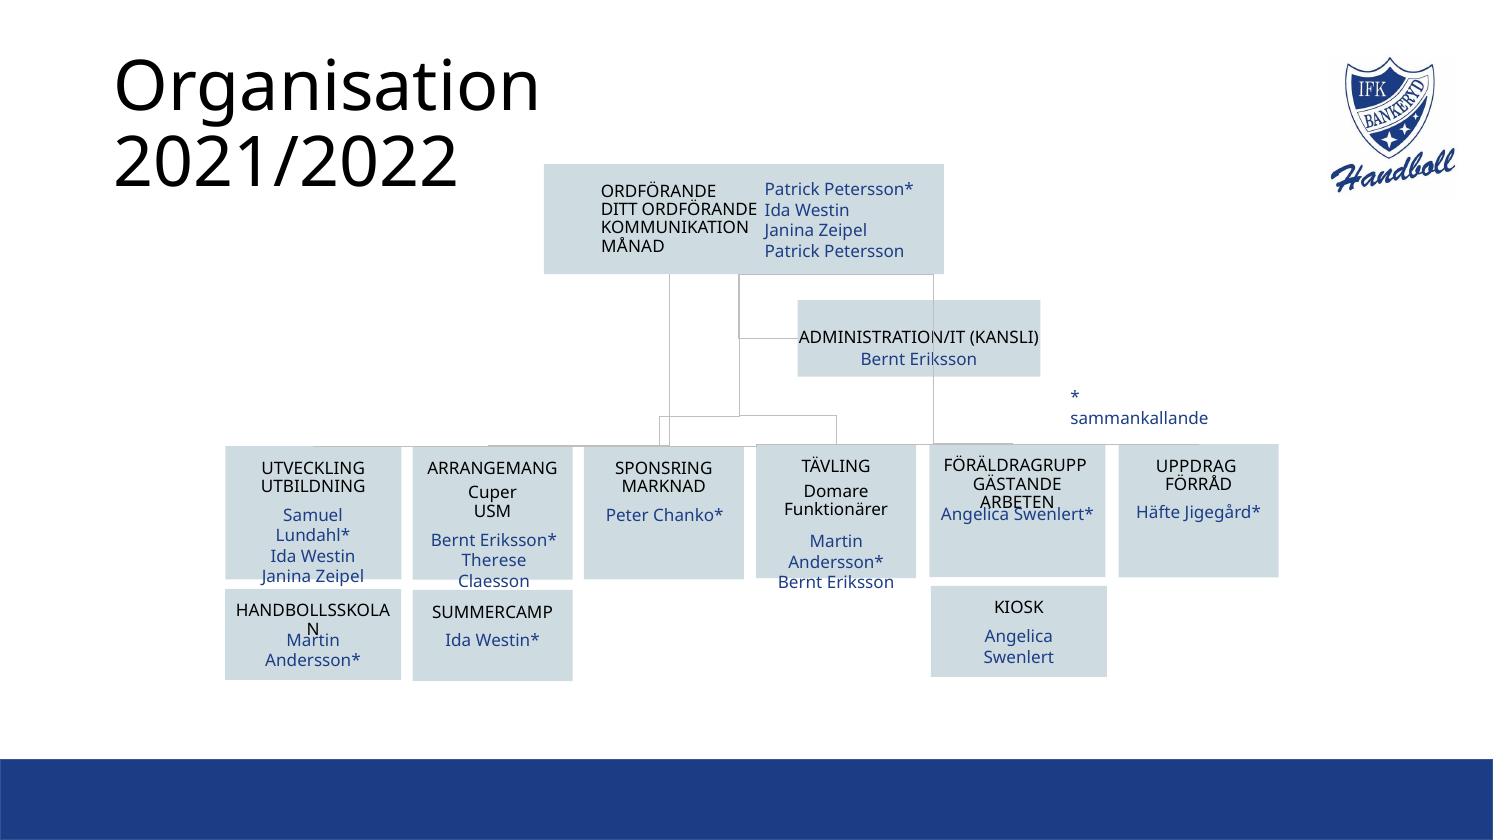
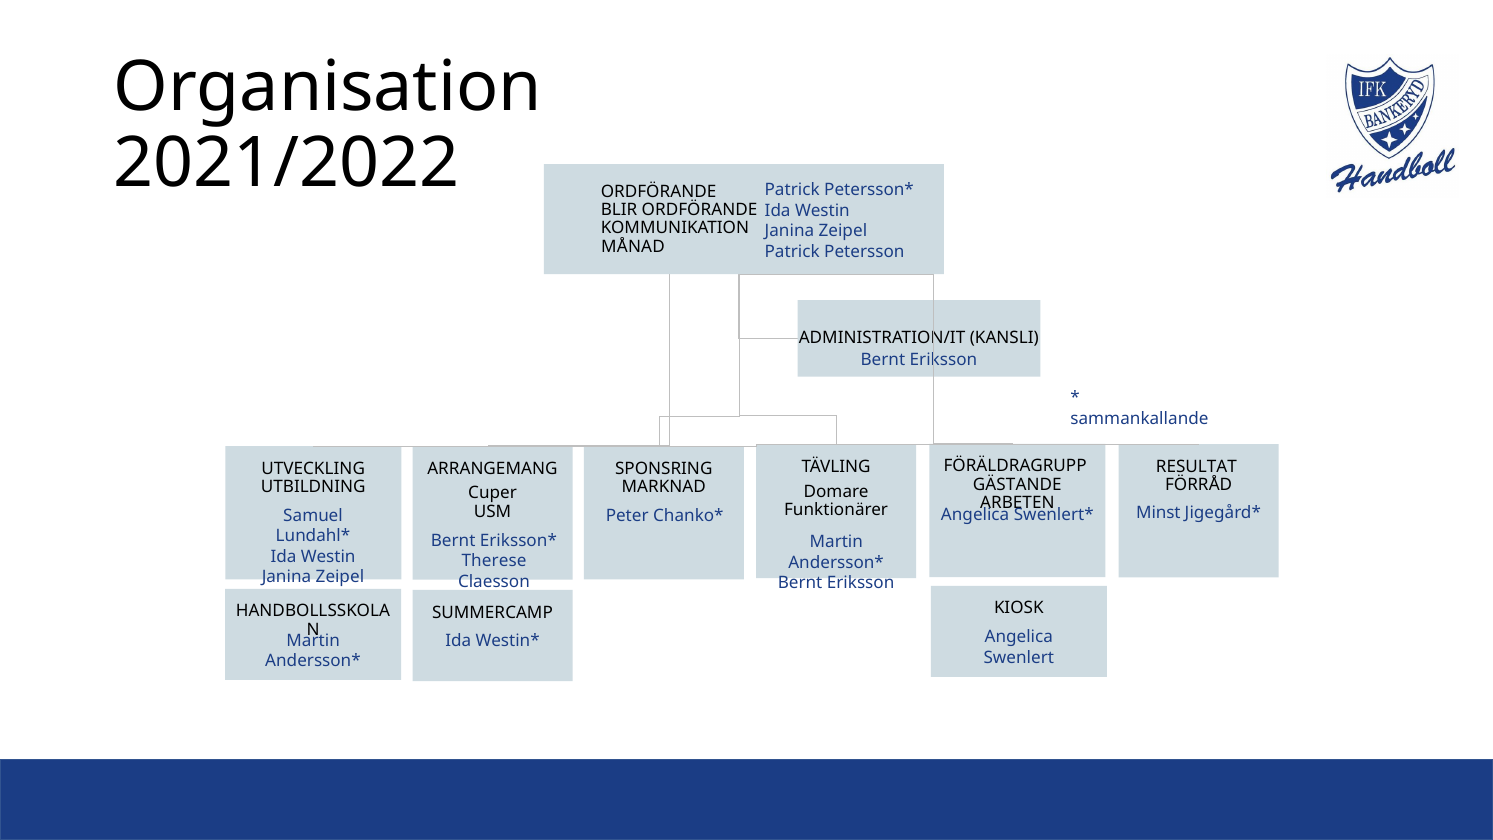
DITT: DITT -> BLIR
UPPDRAG: UPPDRAG -> RESULTAT
Häfte: Häfte -> Minst
